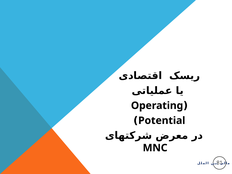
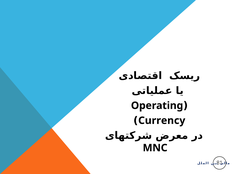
Potential: Potential -> Currency
